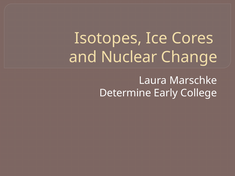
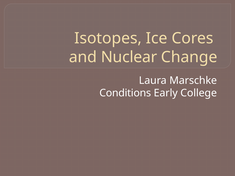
Determine: Determine -> Conditions
